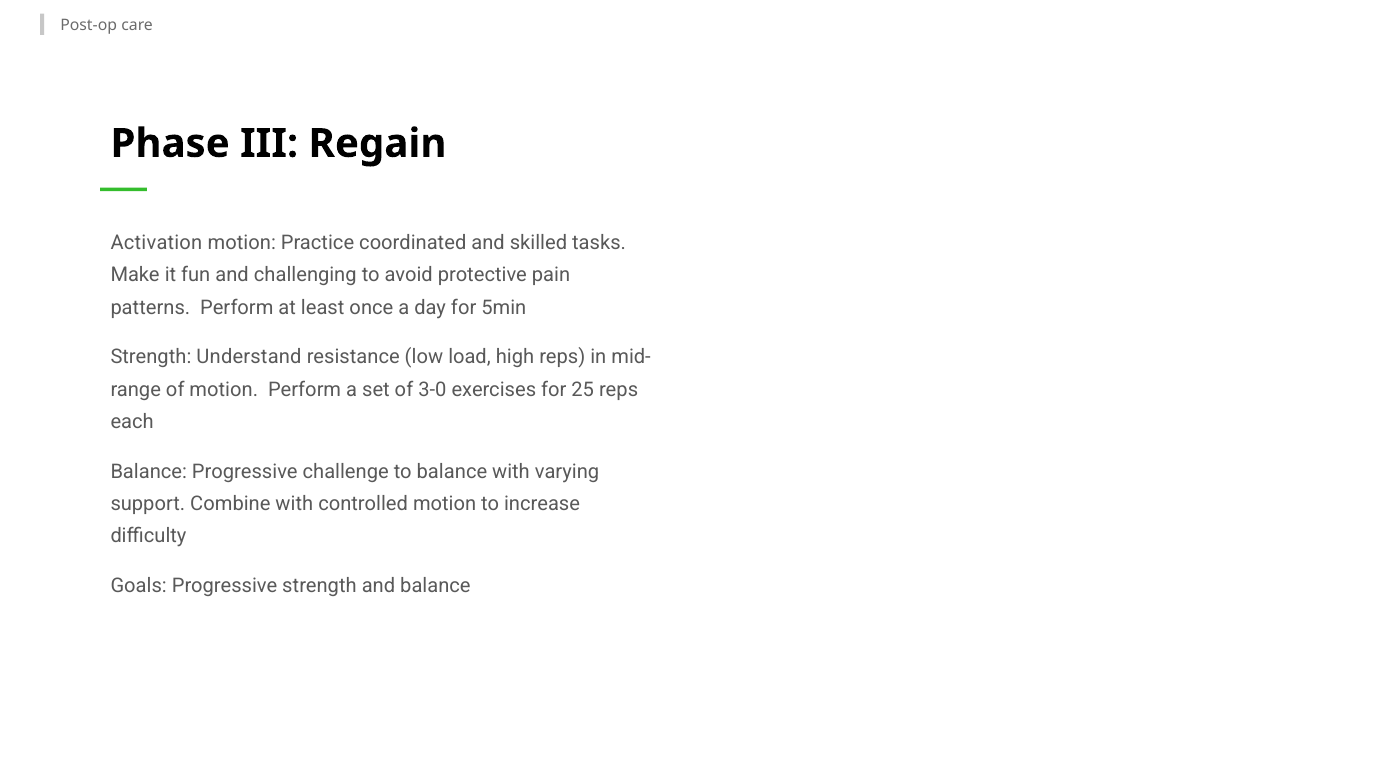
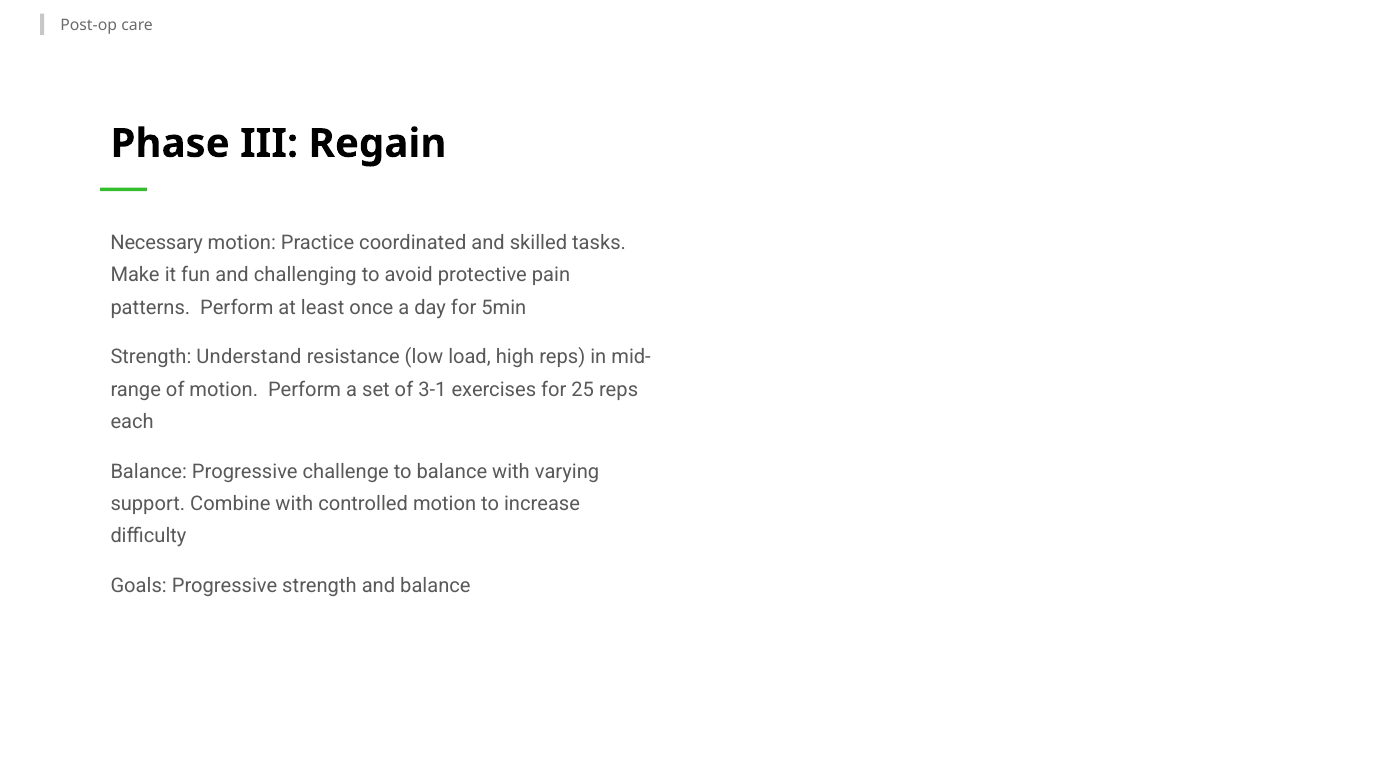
Activation: Activation -> Necessary
3-0: 3-0 -> 3-1
